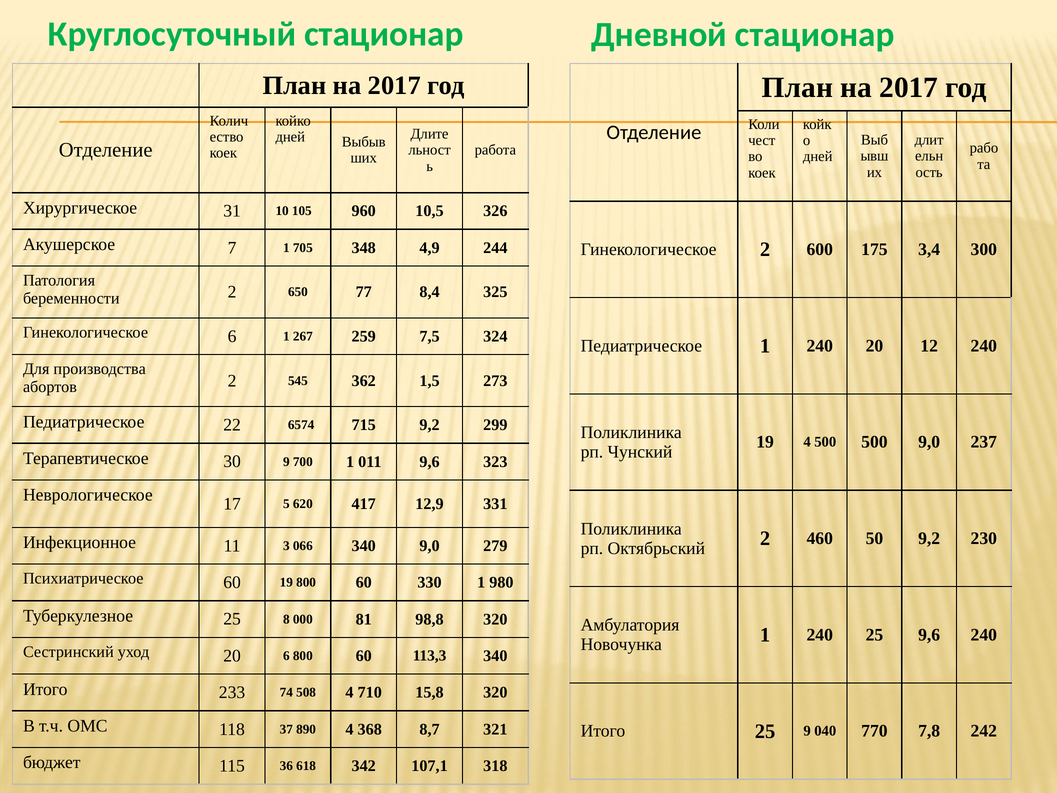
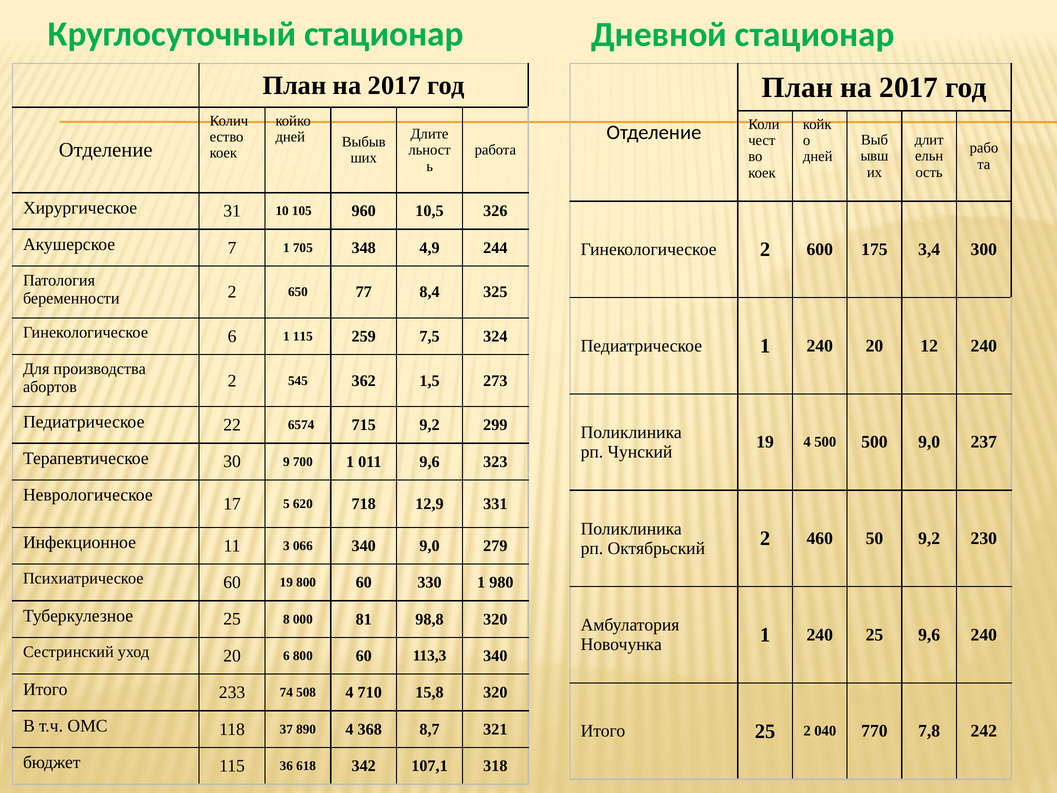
1 267: 267 -> 115
417: 417 -> 718
25 9: 9 -> 2
